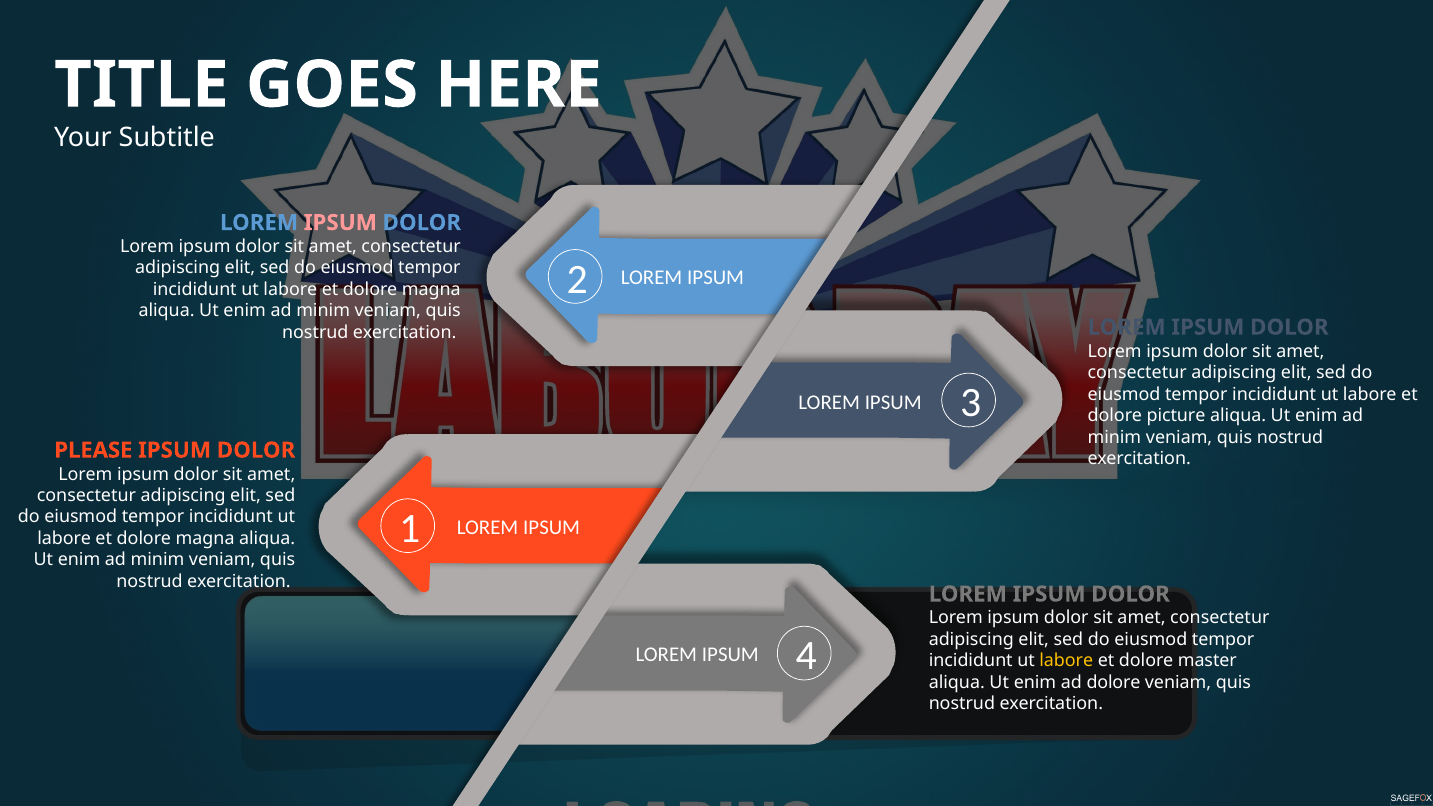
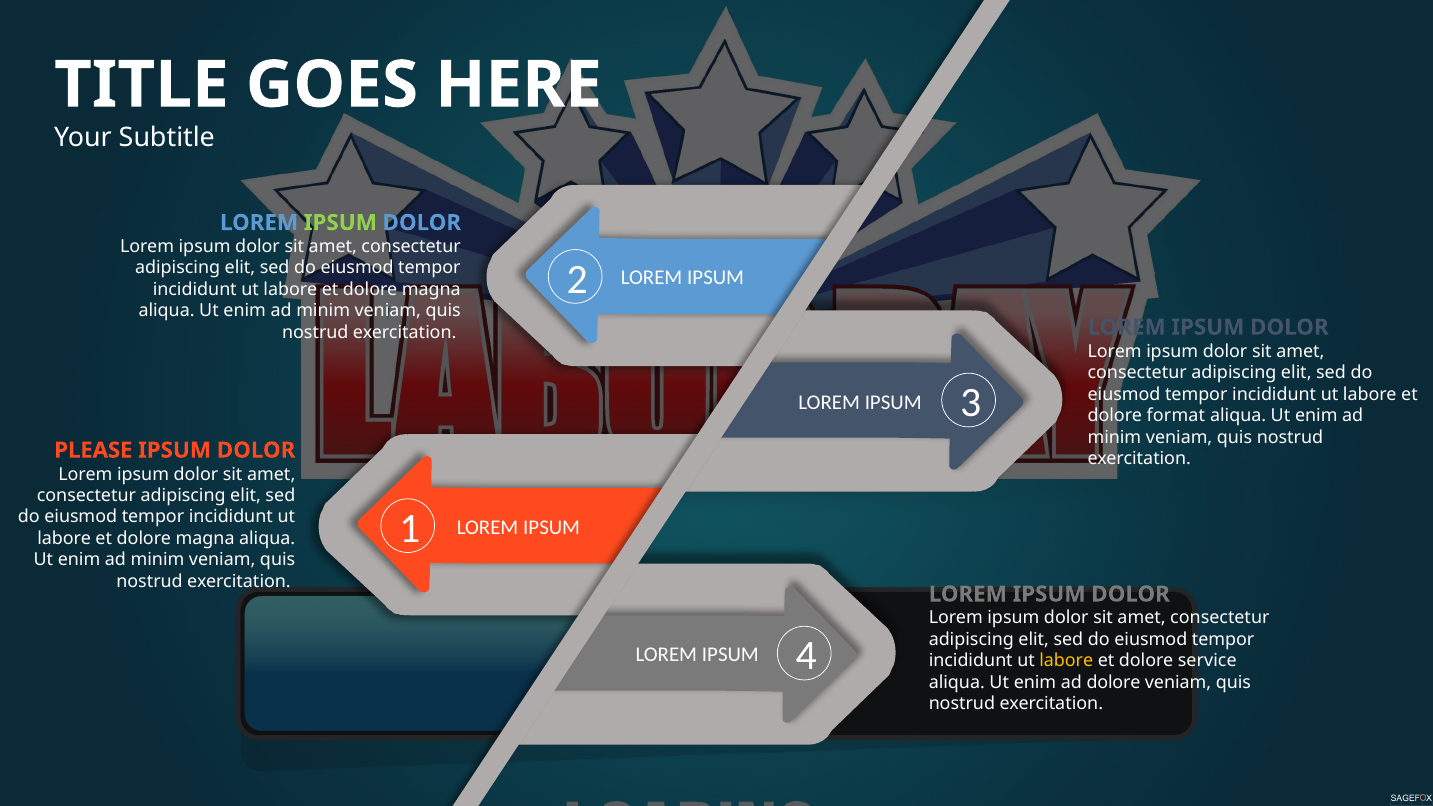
IPSUM at (340, 223) colour: pink -> light green
picture: picture -> format
master: master -> service
